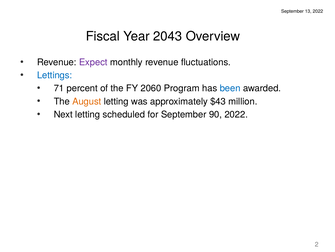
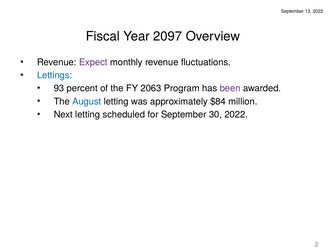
2043: 2043 -> 2097
71: 71 -> 93
2060: 2060 -> 2063
been colour: blue -> purple
August colour: orange -> blue
$43: $43 -> $84
90: 90 -> 30
